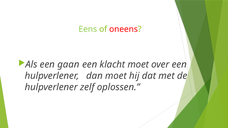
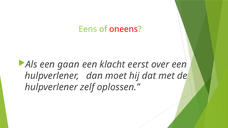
klacht moet: moet -> eerst
